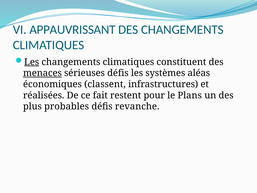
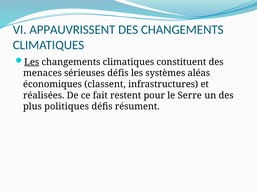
APPAUVRISSANT: APPAUVRISSANT -> APPAUVRISSENT
menaces underline: present -> none
Plans: Plans -> Serre
probables: probables -> politiques
revanche: revanche -> résument
